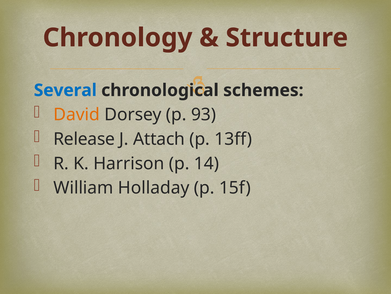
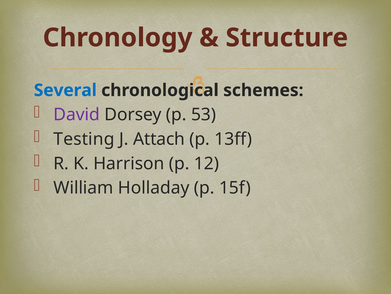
David colour: orange -> purple
93: 93 -> 53
Release: Release -> Testing
14: 14 -> 12
